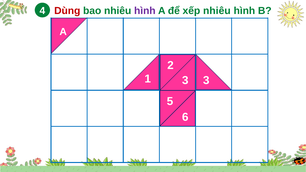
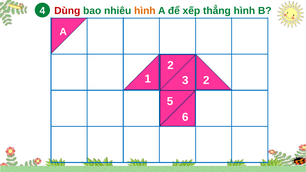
hình at (145, 11) colour: purple -> orange
xếp nhiêu: nhiêu -> thẳng
3 3: 3 -> 2
